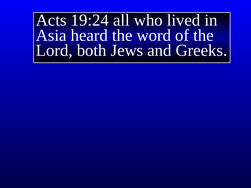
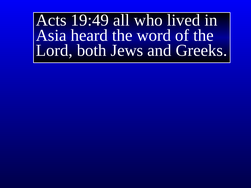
19:24: 19:24 -> 19:49
